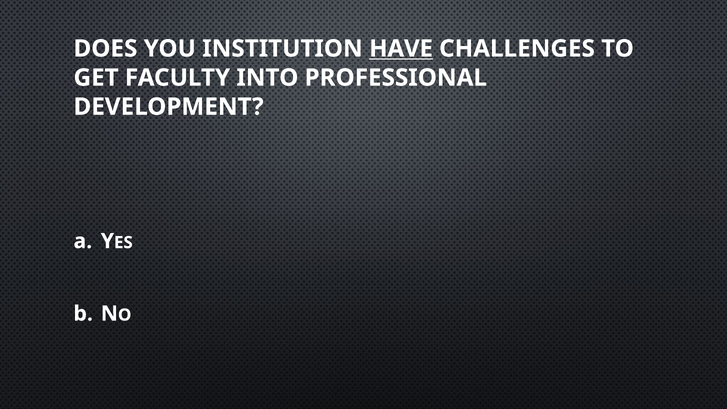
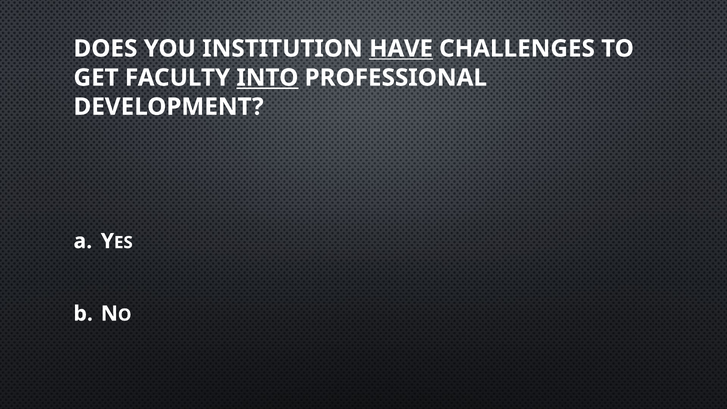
INTO underline: none -> present
